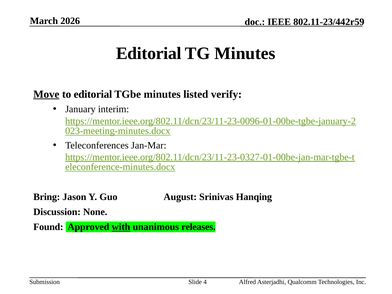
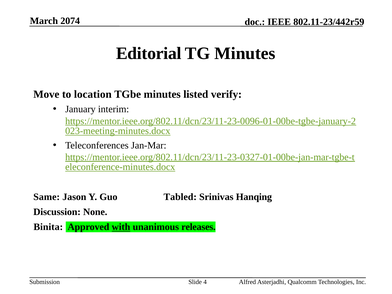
2026: 2026 -> 2074
Move underline: present -> none
to editorial: editorial -> location
Bring: Bring -> Same
August: August -> Tabled
Found: Found -> Binita
